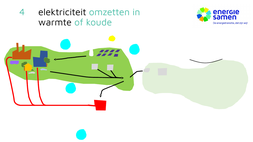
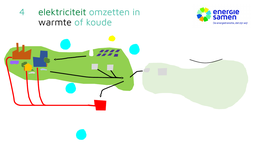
elektriciteit colour: black -> green
